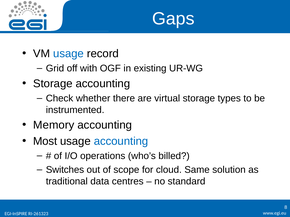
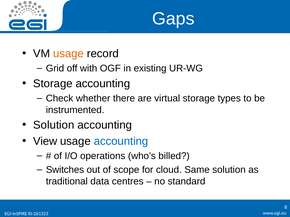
usage at (69, 54) colour: blue -> orange
Memory at (54, 125): Memory -> Solution
Most: Most -> View
